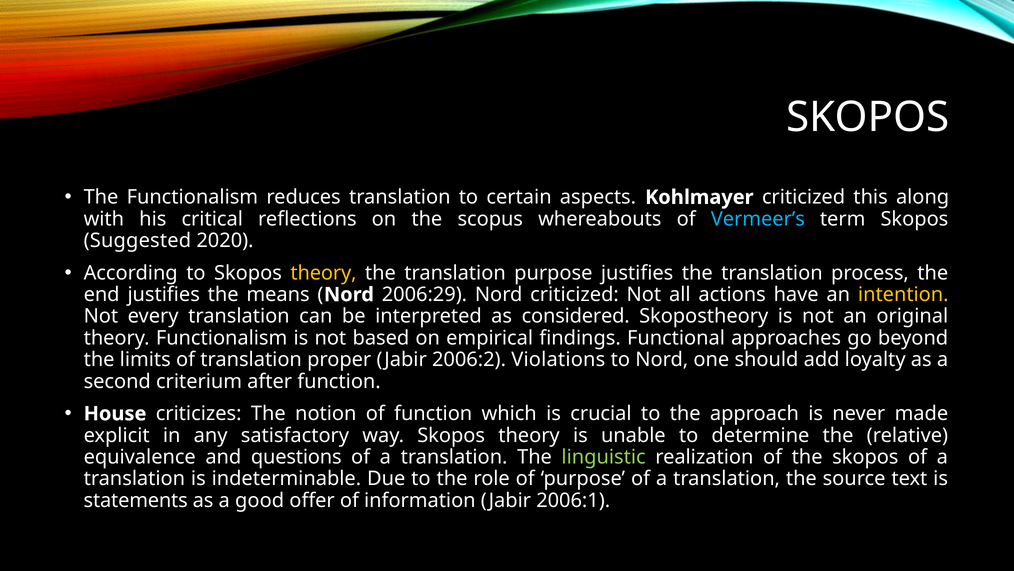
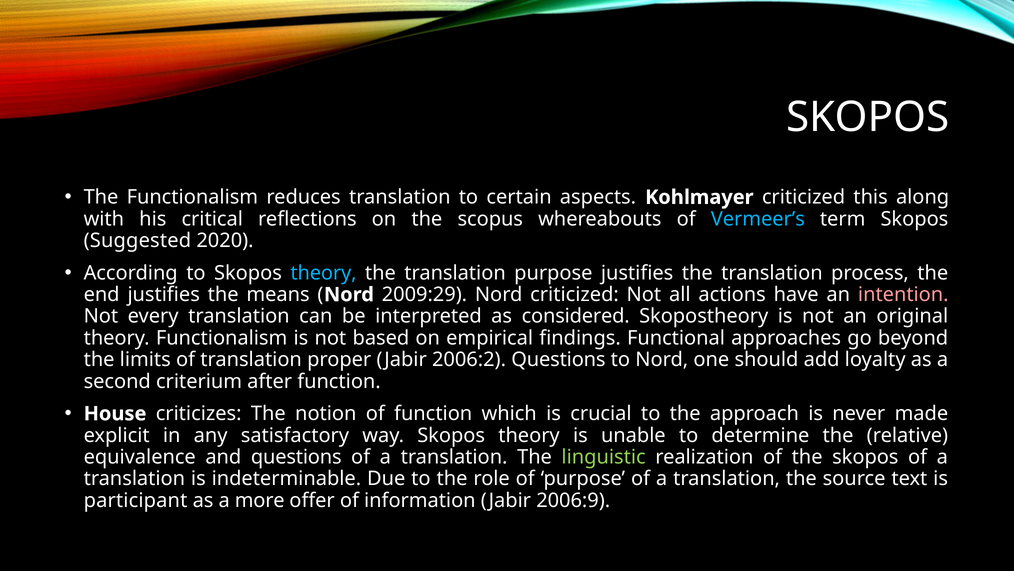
theory at (323, 273) colour: yellow -> light blue
2006:29: 2006:29 -> 2009:29
intention colour: yellow -> pink
2006:2 Violations: Violations -> Questions
statements: statements -> participant
good: good -> more
2006:1: 2006:1 -> 2006:9
